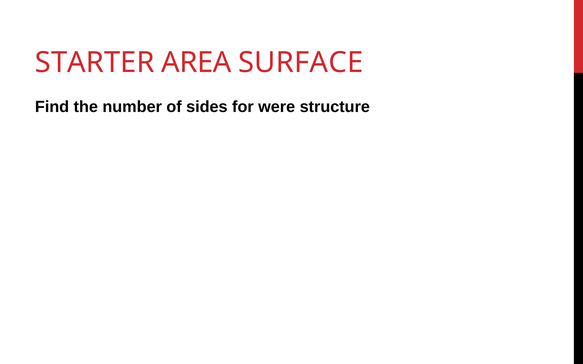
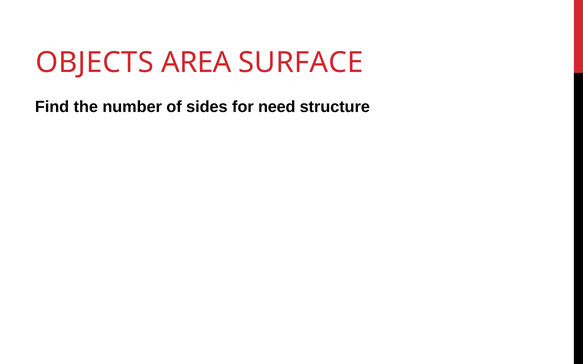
STARTER: STARTER -> OBJECTS
were: were -> need
